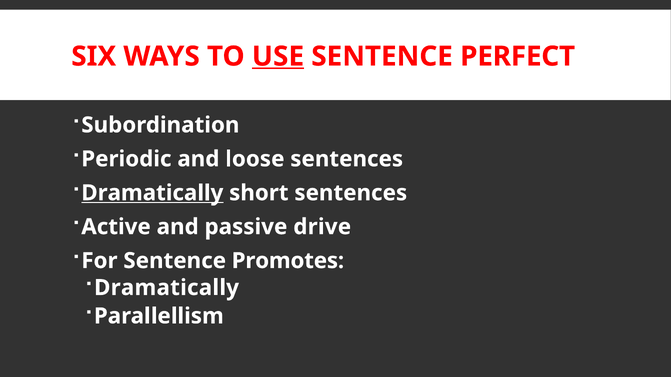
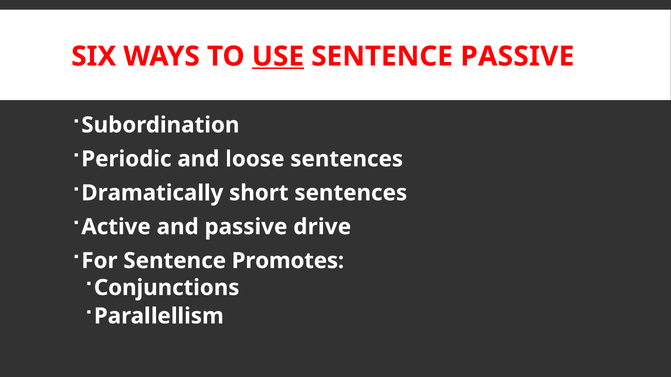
SENTENCE PERFECT: PERFECT -> PASSIVE
Dramatically at (152, 193) underline: present -> none
Dramatically at (167, 288): Dramatically -> Conjunctions
